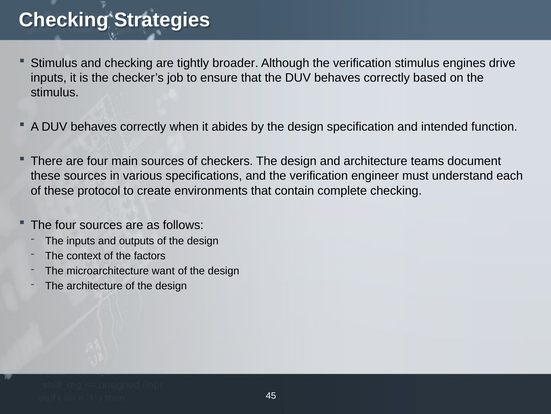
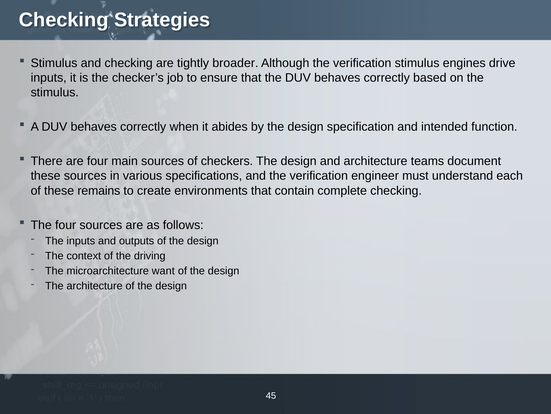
protocol: protocol -> remains
factors: factors -> driving
